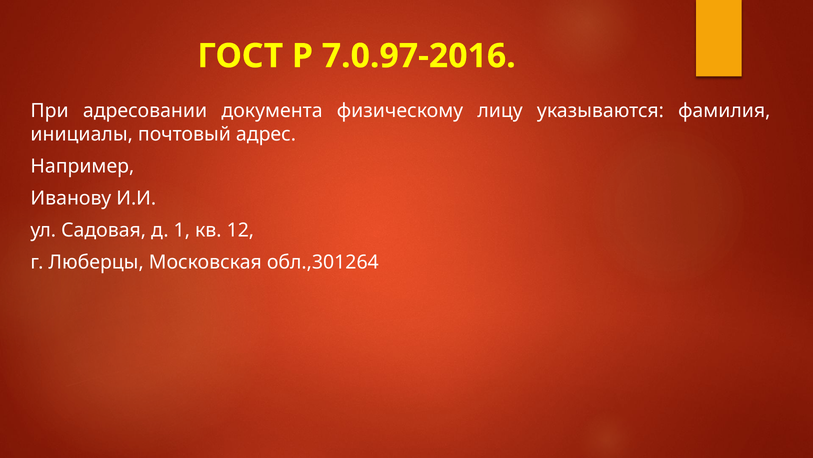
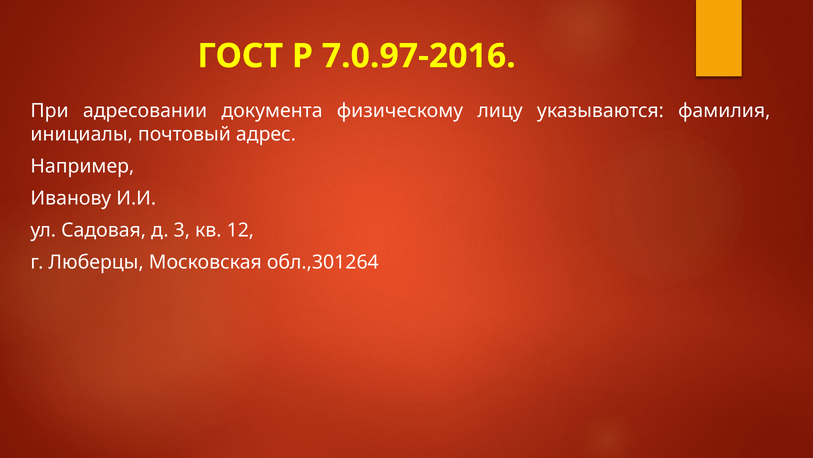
1: 1 -> 3
